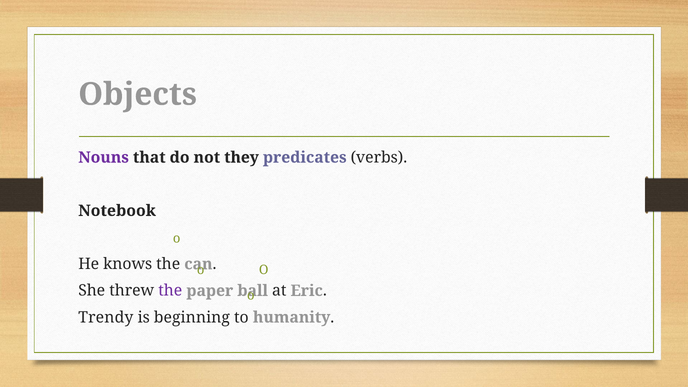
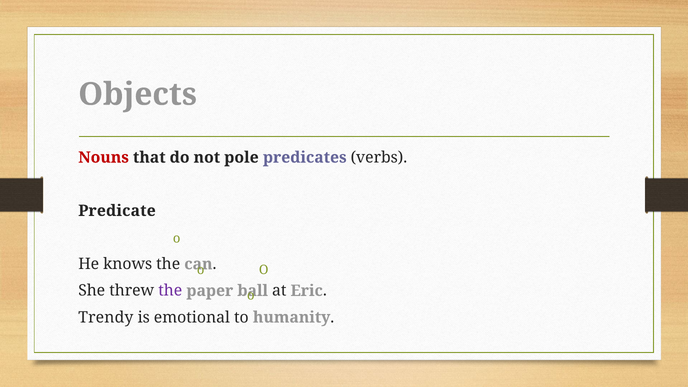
Nouns colour: purple -> red
they: they -> pole
Notebook: Notebook -> Predicate
beginning: beginning -> emotional
